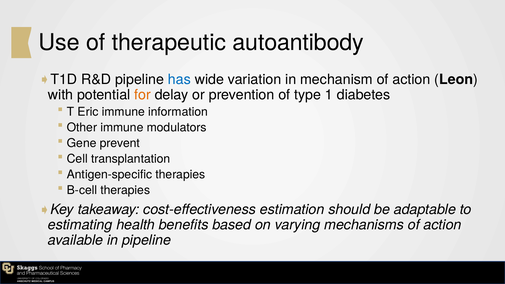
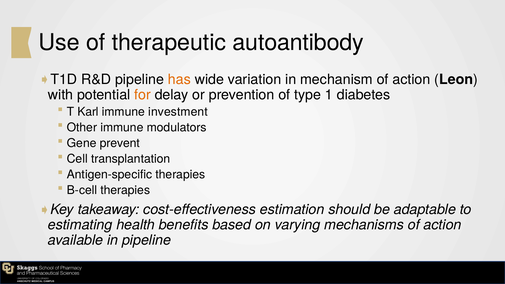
has colour: blue -> orange
Eric: Eric -> Karl
information: information -> investment
